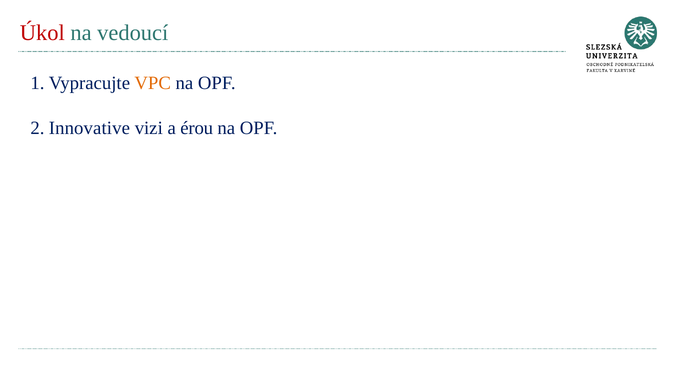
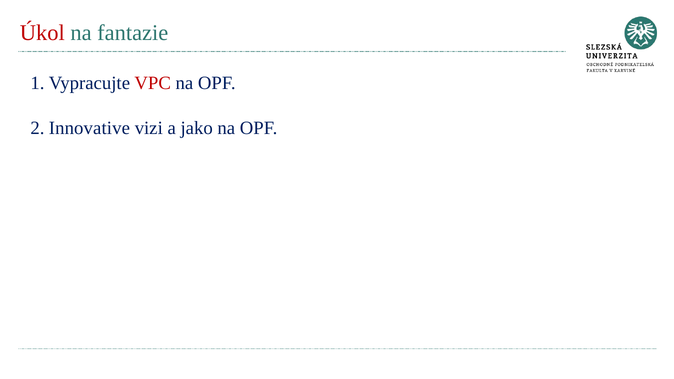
vedoucí: vedoucí -> fantazie
VPC colour: orange -> red
érou: érou -> jako
